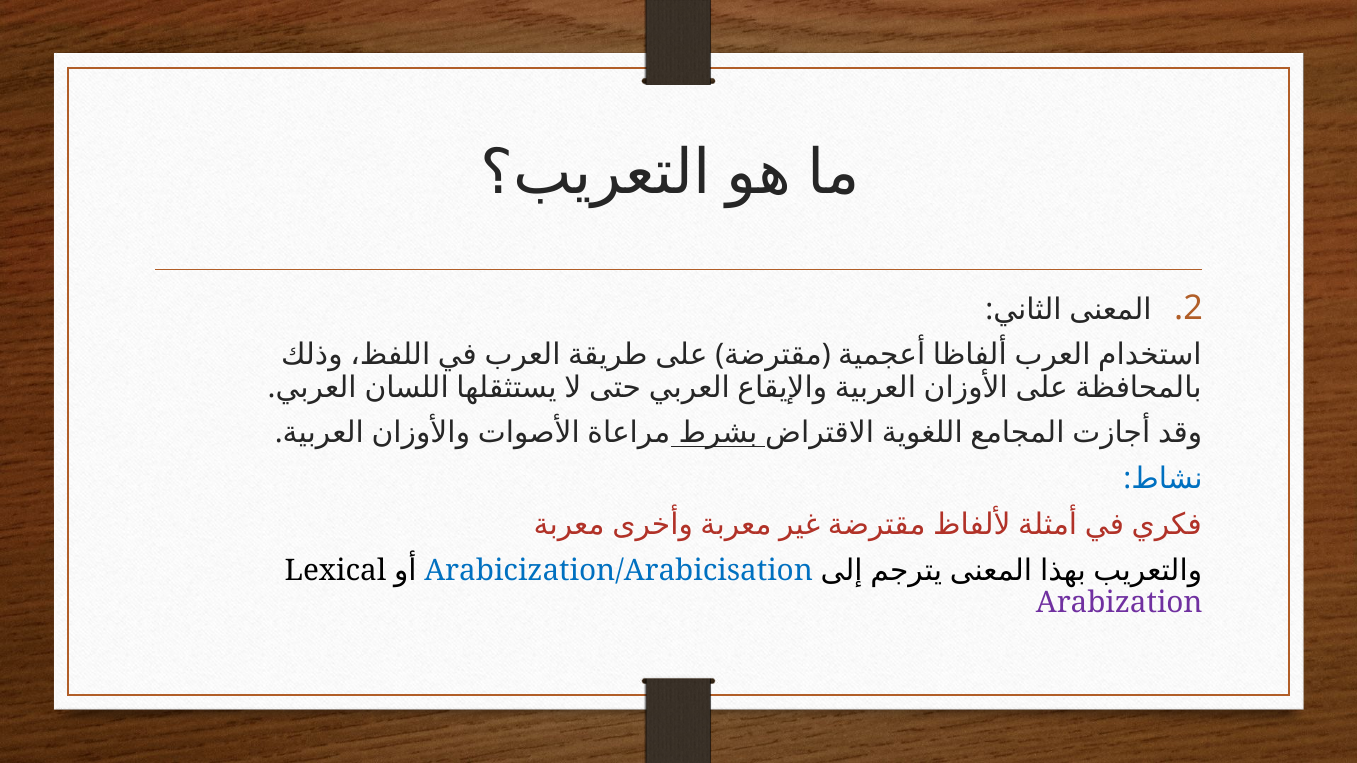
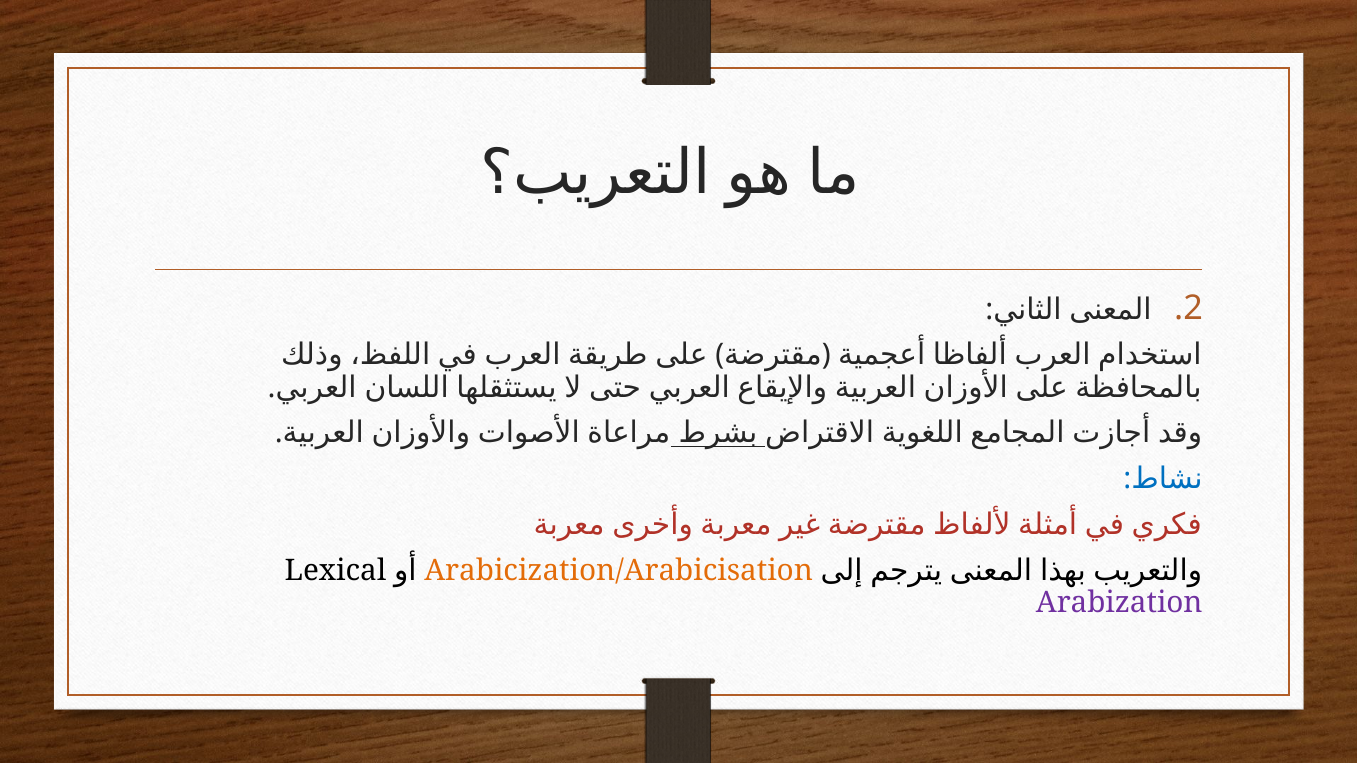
Arabicization/Arabicisation colour: blue -> orange
